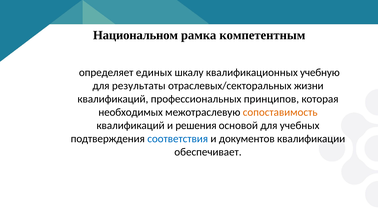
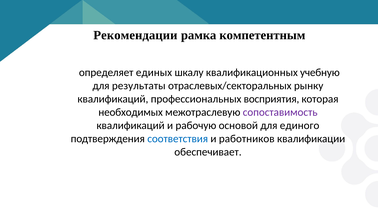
Национальном: Национальном -> Рекомендации
жизни: жизни -> рынку
принципов: принципов -> восприятия
сопоставимость colour: orange -> purple
решения: решения -> рабочую
учебных: учебных -> единого
документов: документов -> работников
